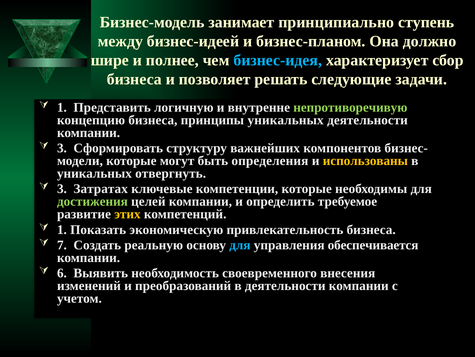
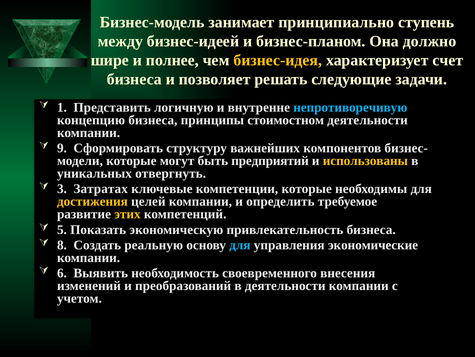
бизнес-идея colour: light blue -> yellow
сбор: сбор -> счет
непротиворечивую colour: light green -> light blue
принципы уникальных: уникальных -> стоимостном
3 at (62, 148): 3 -> 9
определения: определения -> предприятий
достижения colour: light green -> yellow
1 at (62, 229): 1 -> 5
7: 7 -> 8
обеспечивается: обеспечивается -> экономические
